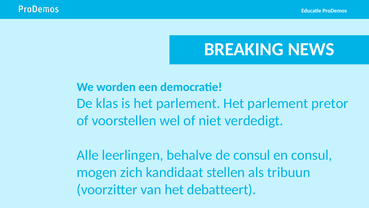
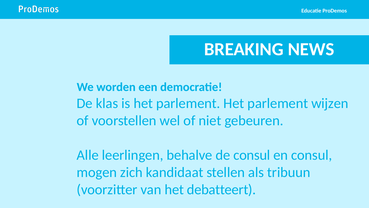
pretor: pretor -> wijzen
verdedigt: verdedigt -> gebeuren
